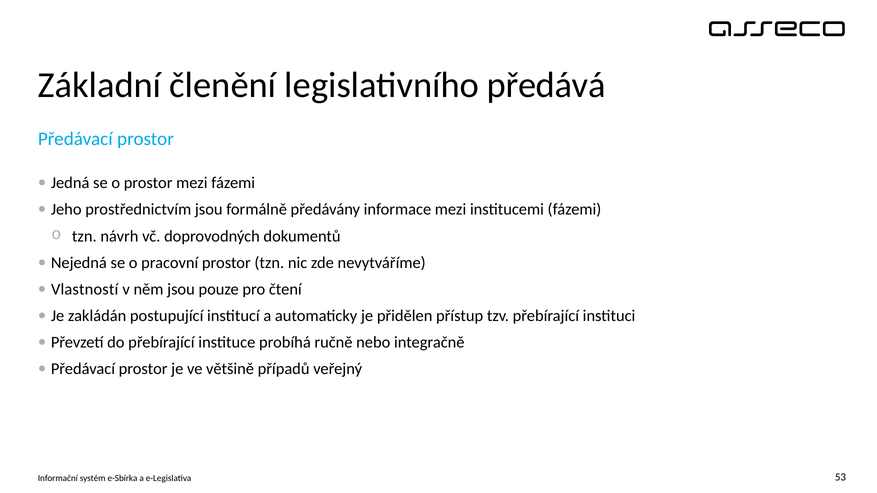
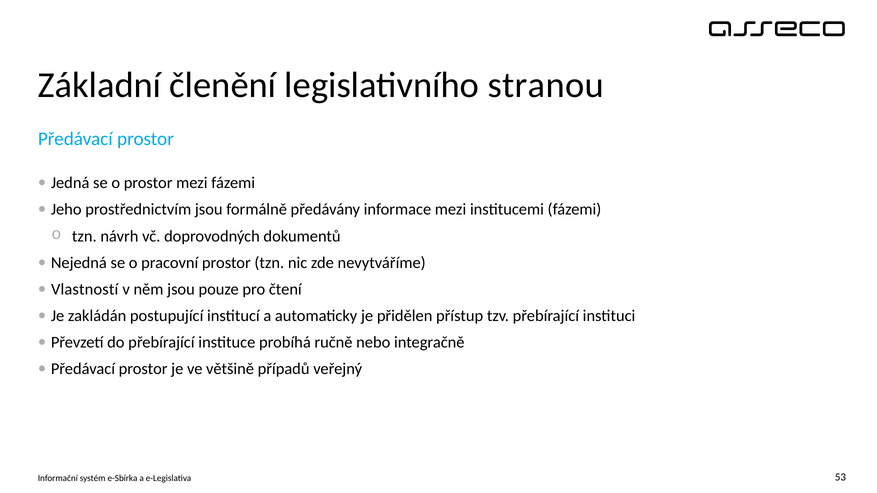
předává: předává -> stranou
